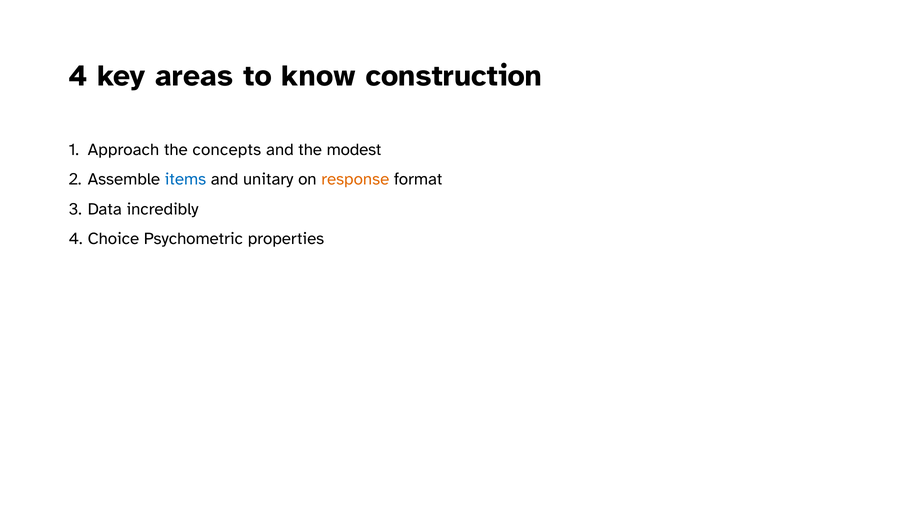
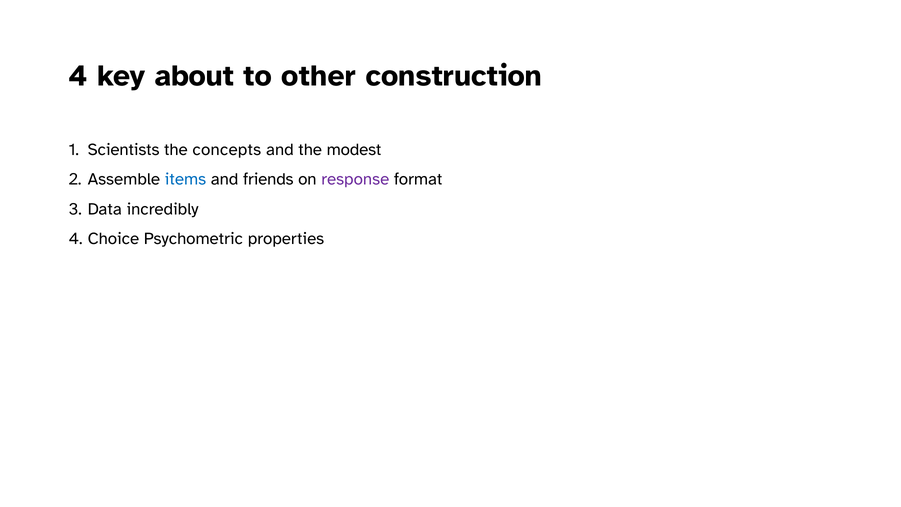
areas: areas -> about
know: know -> other
Approach: Approach -> Scientists
unitary: unitary -> friends
response colour: orange -> purple
